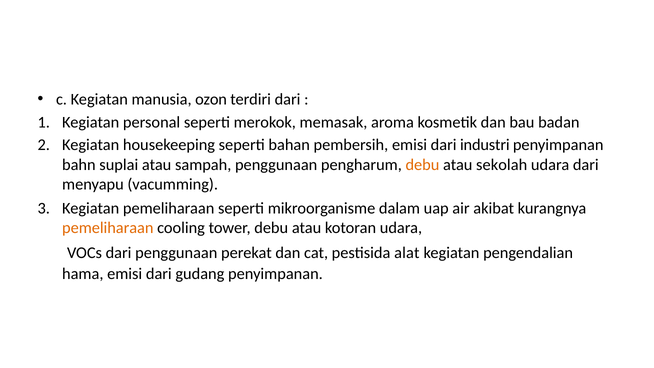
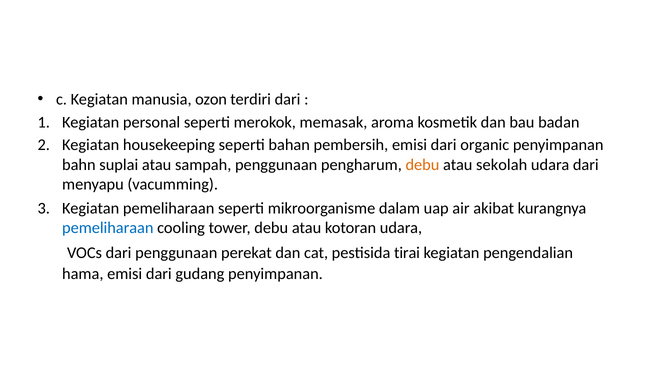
industri: industri -> organic
pemeliharaan at (108, 228) colour: orange -> blue
alat: alat -> tirai
